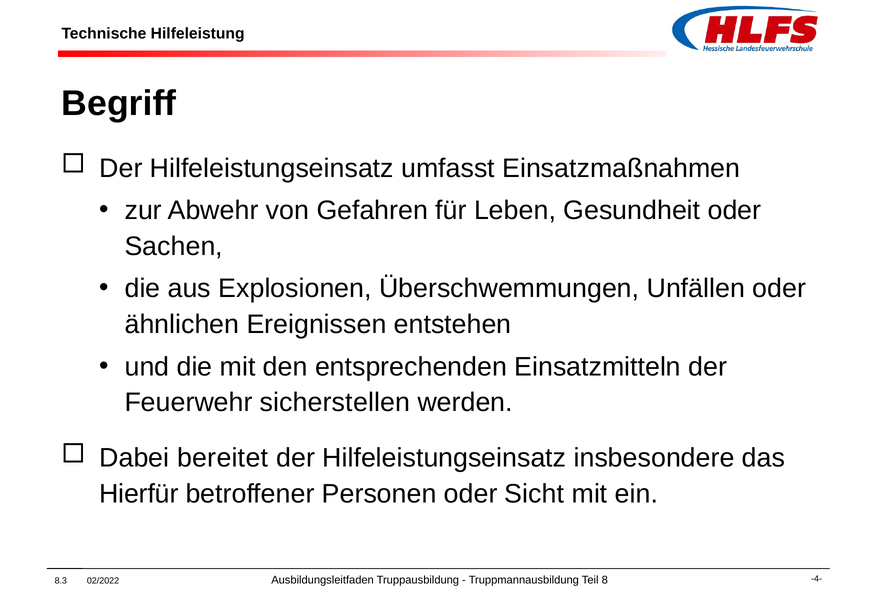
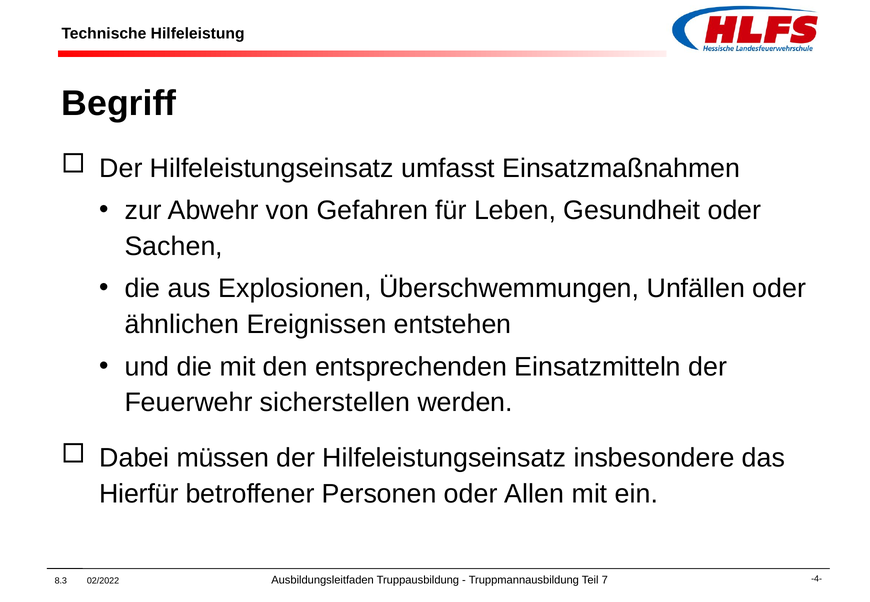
bereitet: bereitet -> müssen
Sicht: Sicht -> Allen
8: 8 -> 7
